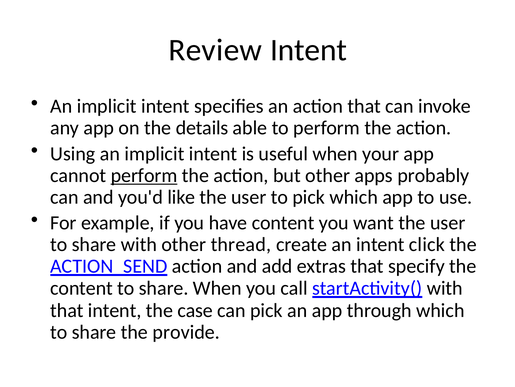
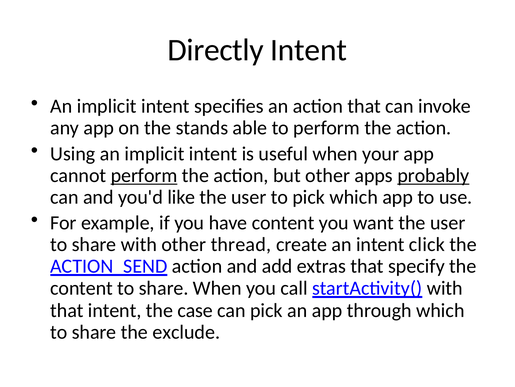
Review: Review -> Directly
details: details -> stands
probably underline: none -> present
provide: provide -> exclude
